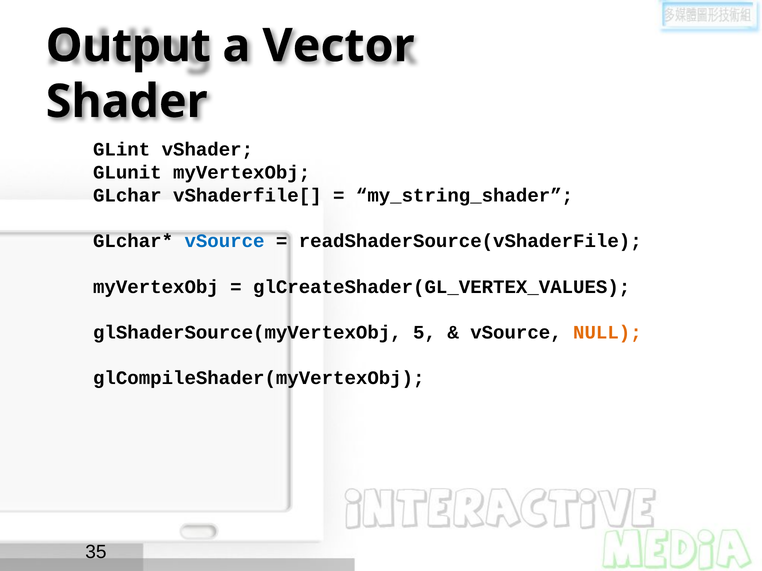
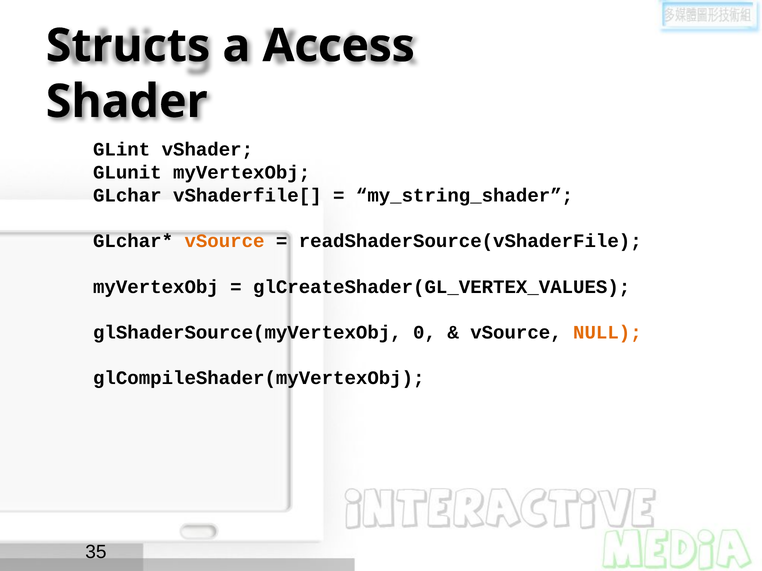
Output: Output -> Structs
Vector: Vector -> Access
vSource at (225, 241) colour: blue -> orange
5: 5 -> 0
